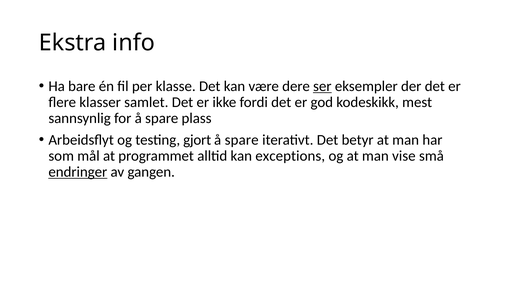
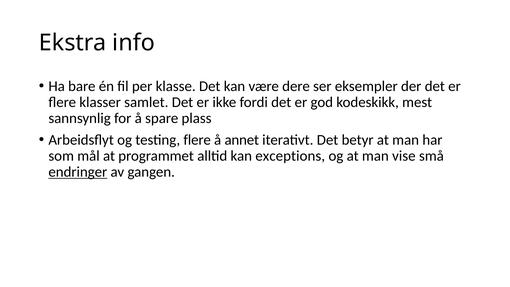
ser underline: present -> none
testing gjort: gjort -> flere
spare at (242, 140): spare -> annet
